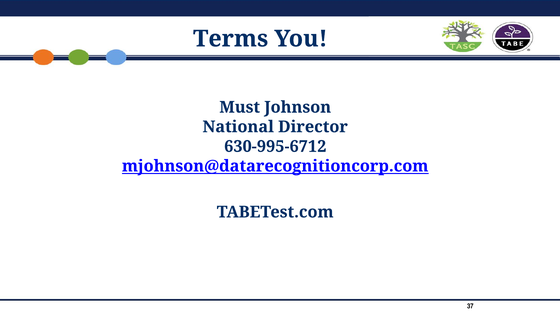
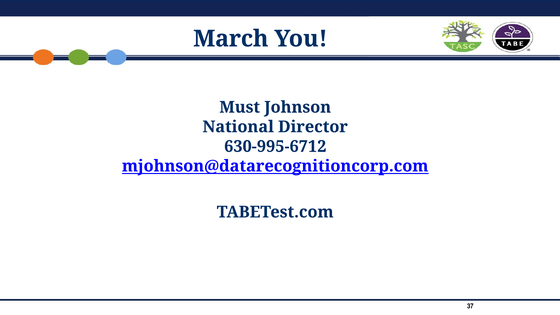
Terms: Terms -> March
